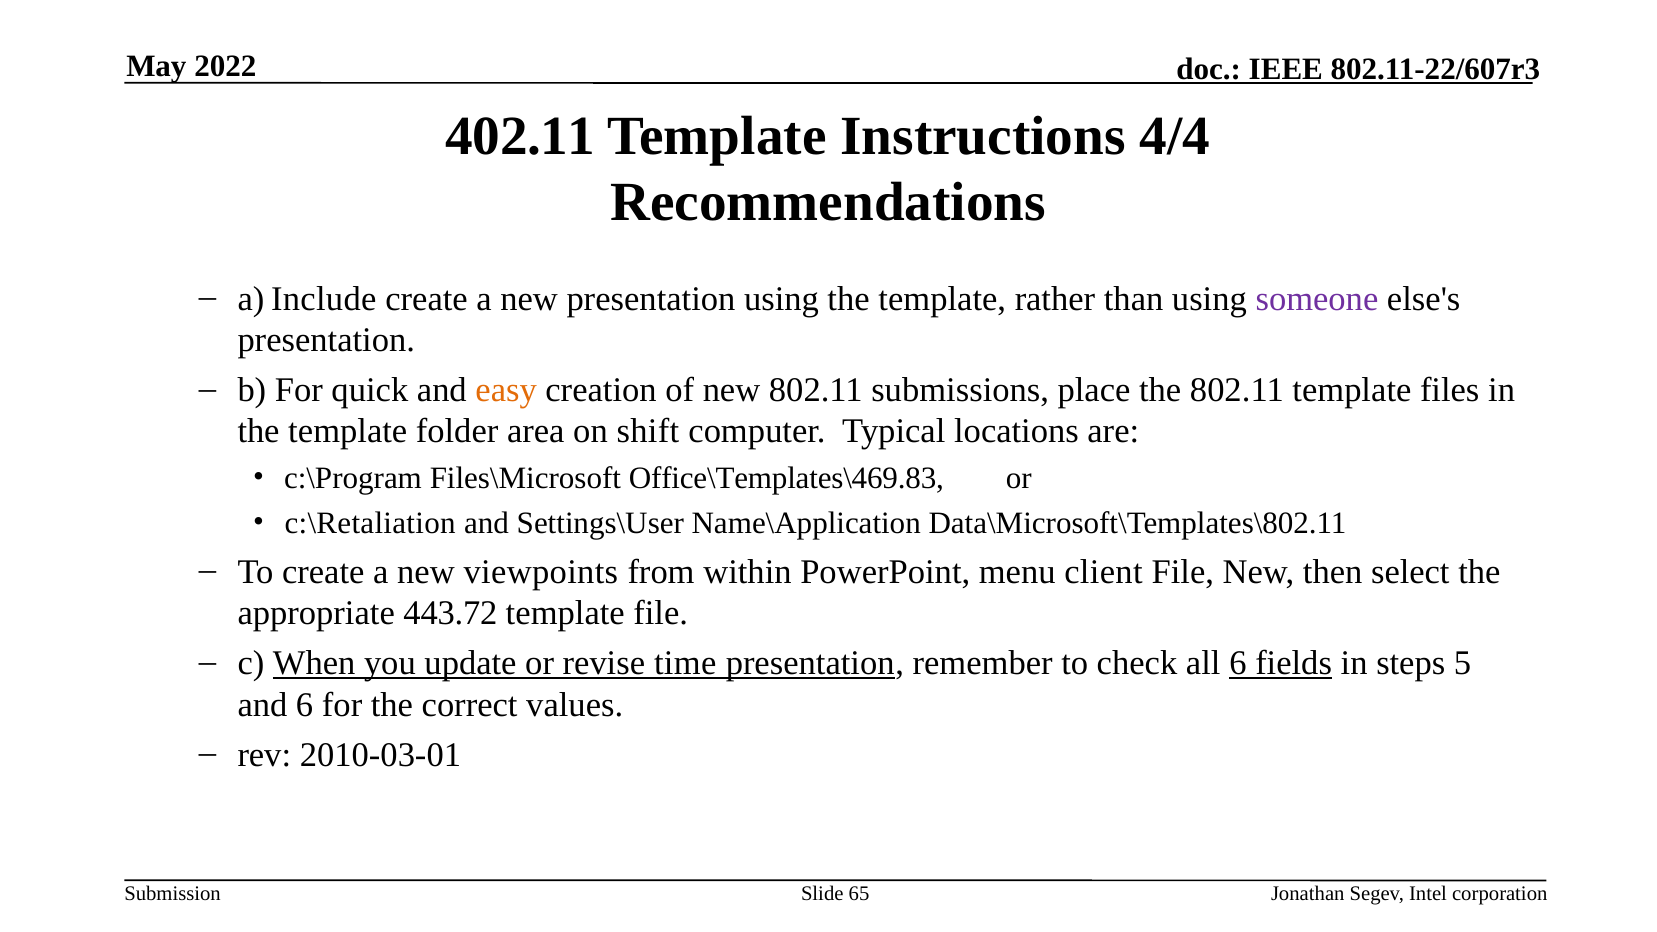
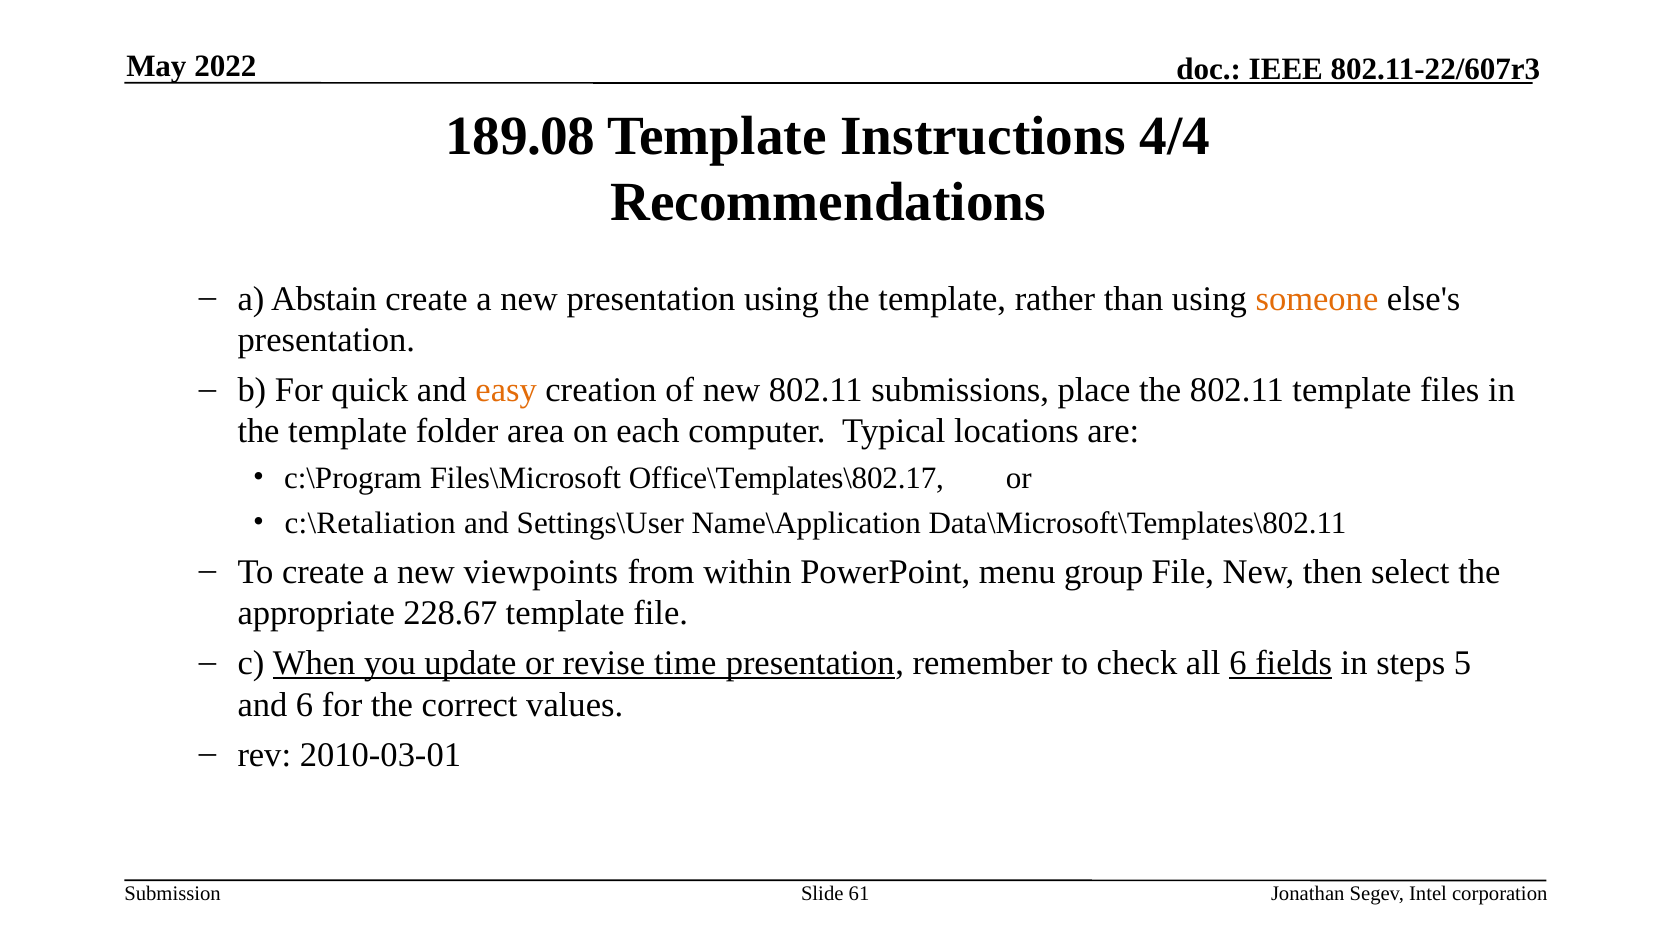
402.11: 402.11 -> 189.08
Include: Include -> Abstain
someone colour: purple -> orange
shift: shift -> each
Office\Templates\469.83: Office\Templates\469.83 -> Office\Templates\802.17
client: client -> group
443.72: 443.72 -> 228.67
65: 65 -> 61
